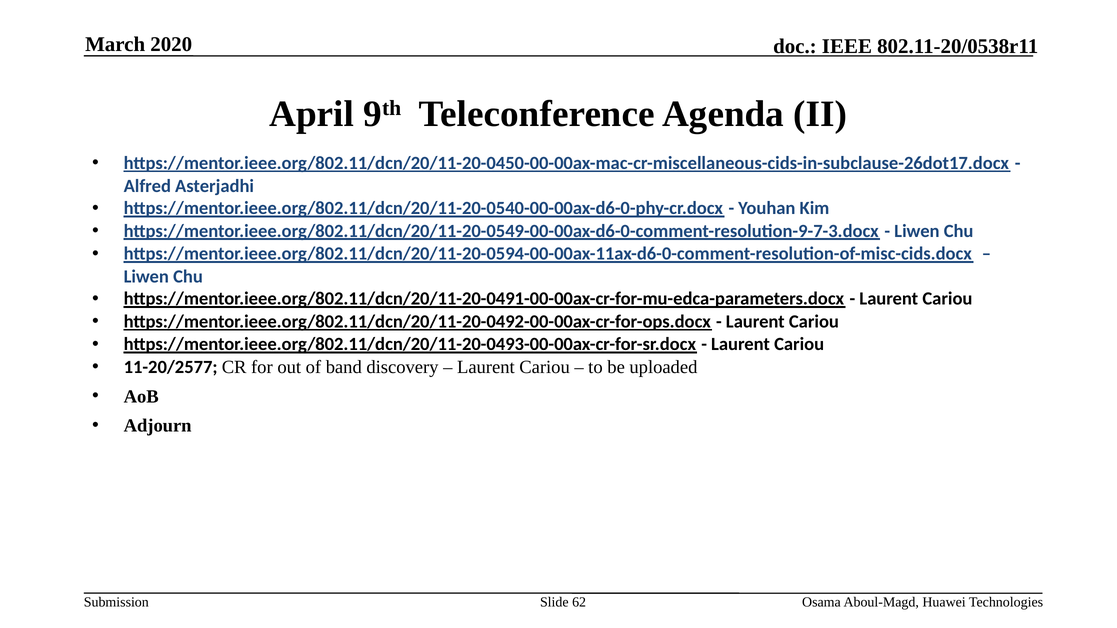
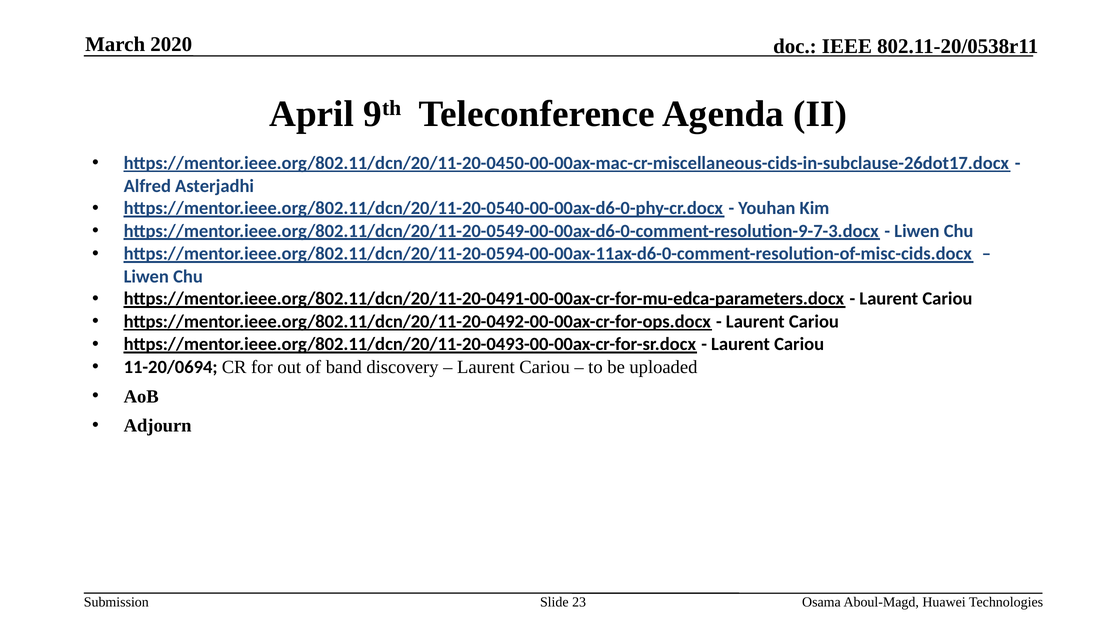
11-20/2577: 11-20/2577 -> 11-20/0694
62: 62 -> 23
